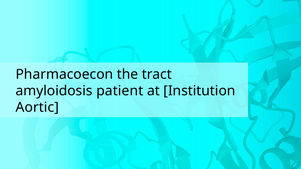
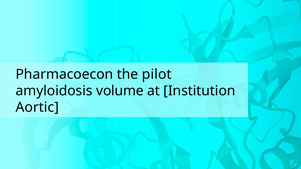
tract: tract -> pilot
patient: patient -> volume
